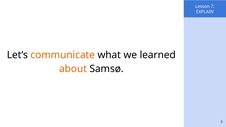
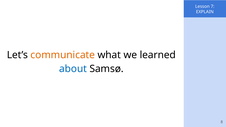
about colour: orange -> blue
